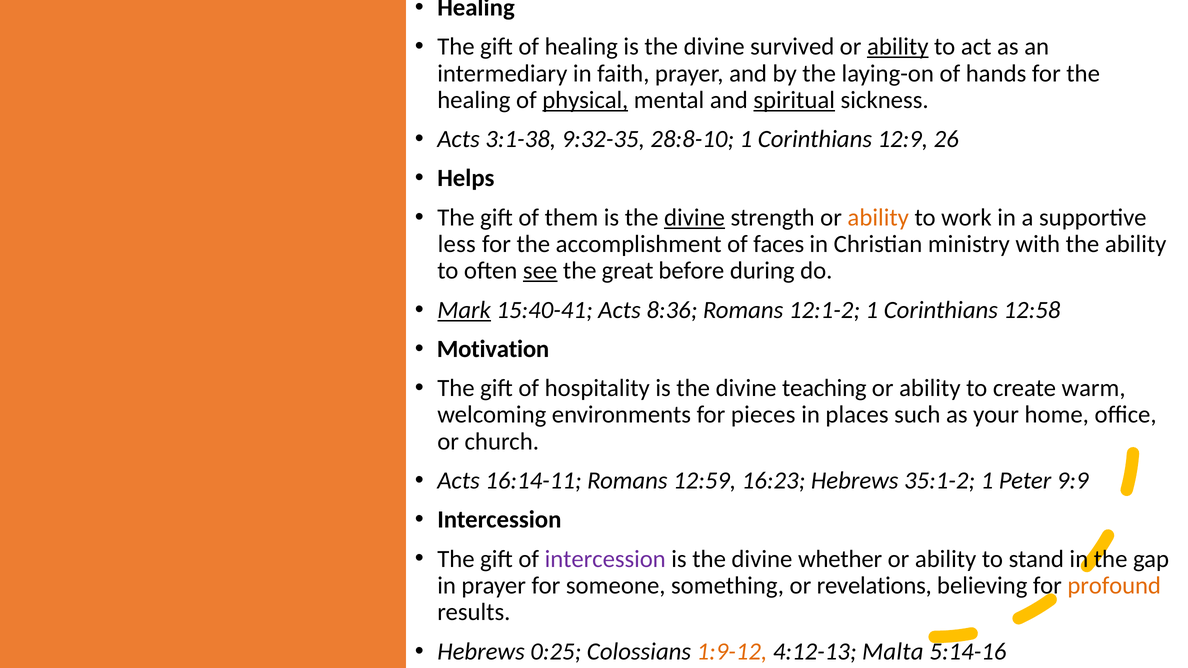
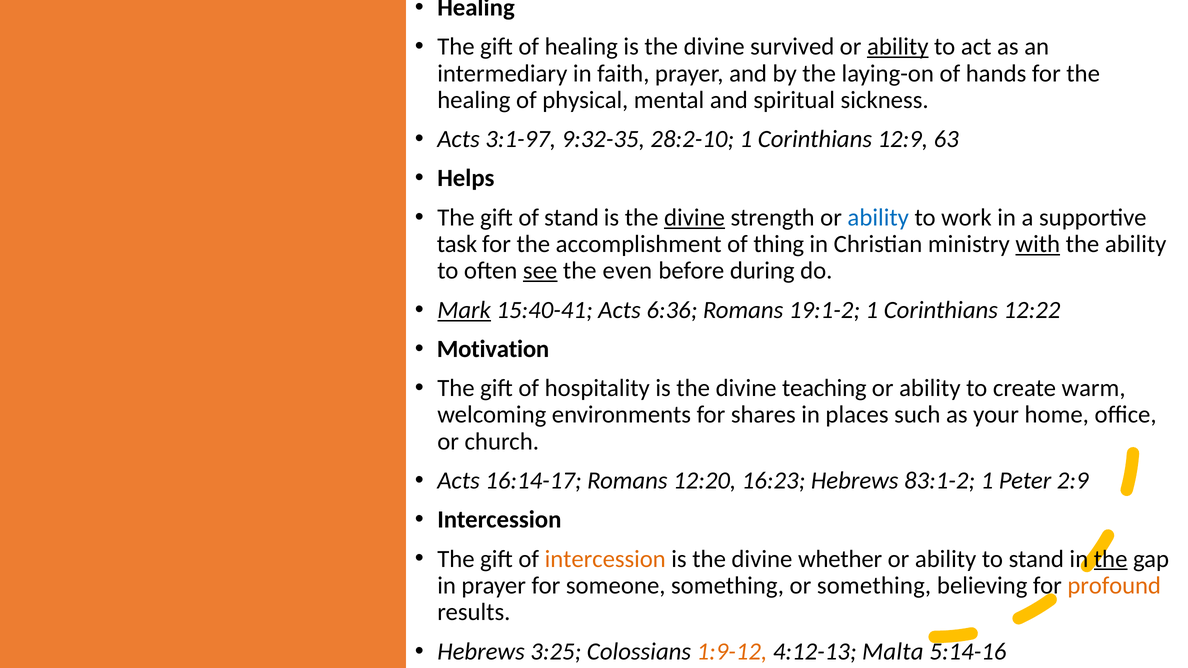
physical underline: present -> none
spiritual underline: present -> none
3:1-38: 3:1-38 -> 3:1-97
28:8-10: 28:8-10 -> 28:2-10
26: 26 -> 63
of them: them -> stand
ability at (878, 217) colour: orange -> blue
less: less -> task
faces: faces -> thing
with underline: none -> present
great: great -> even
8:36: 8:36 -> 6:36
12:1-2: 12:1-2 -> 19:1-2
12:58: 12:58 -> 12:22
pieces: pieces -> shares
16:14-11: 16:14-11 -> 16:14-17
12:59: 12:59 -> 12:20
35:1-2: 35:1-2 -> 83:1-2
9:9: 9:9 -> 2:9
intercession at (605, 559) colour: purple -> orange
the at (1111, 559) underline: none -> present
or revelations: revelations -> something
0:25: 0:25 -> 3:25
